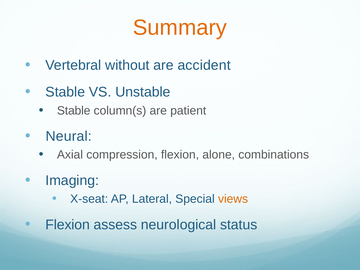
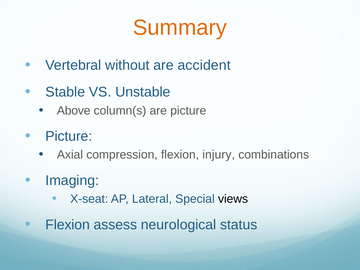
Stable at (74, 111): Stable -> Above
are patient: patient -> picture
Neural at (69, 136): Neural -> Picture
alone: alone -> injury
views colour: orange -> black
